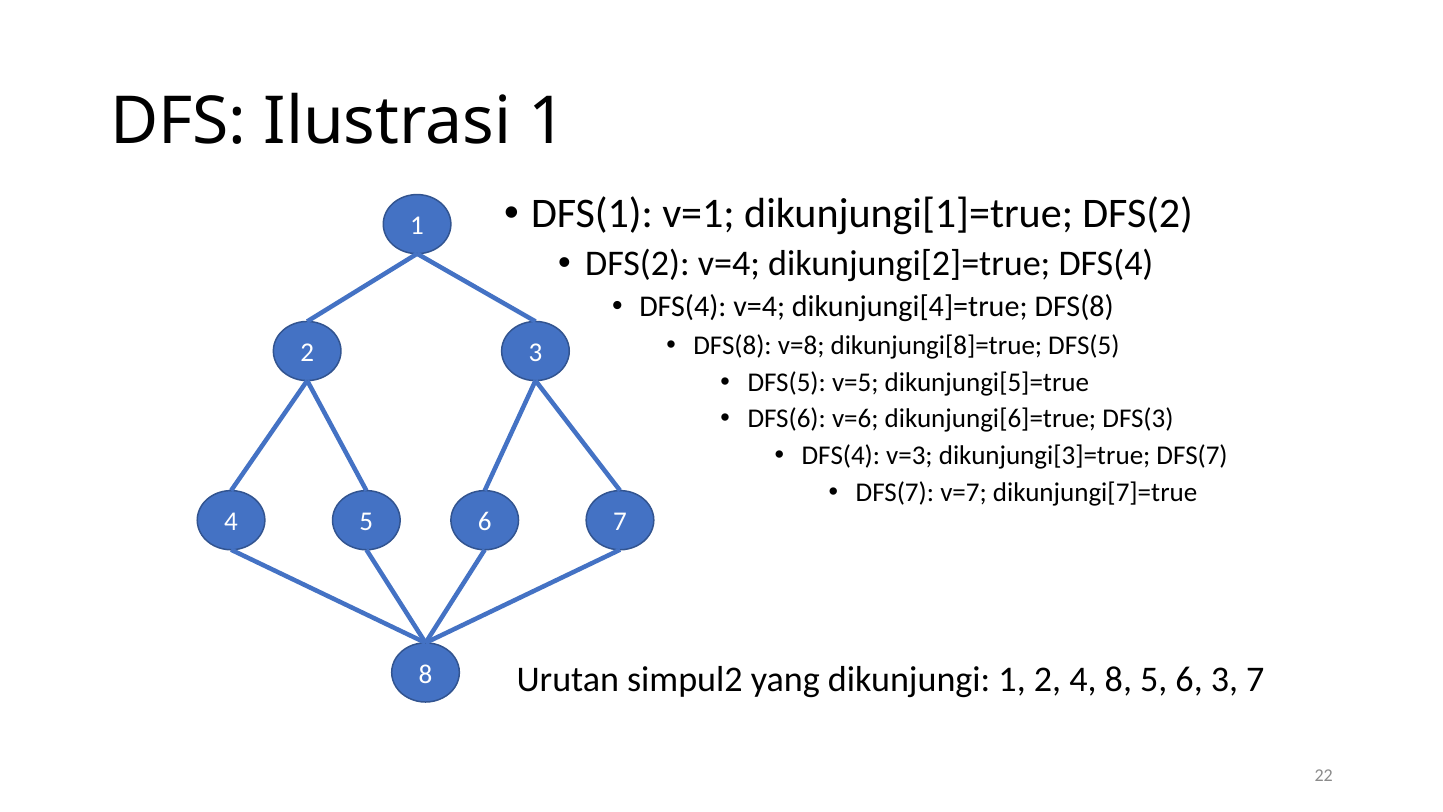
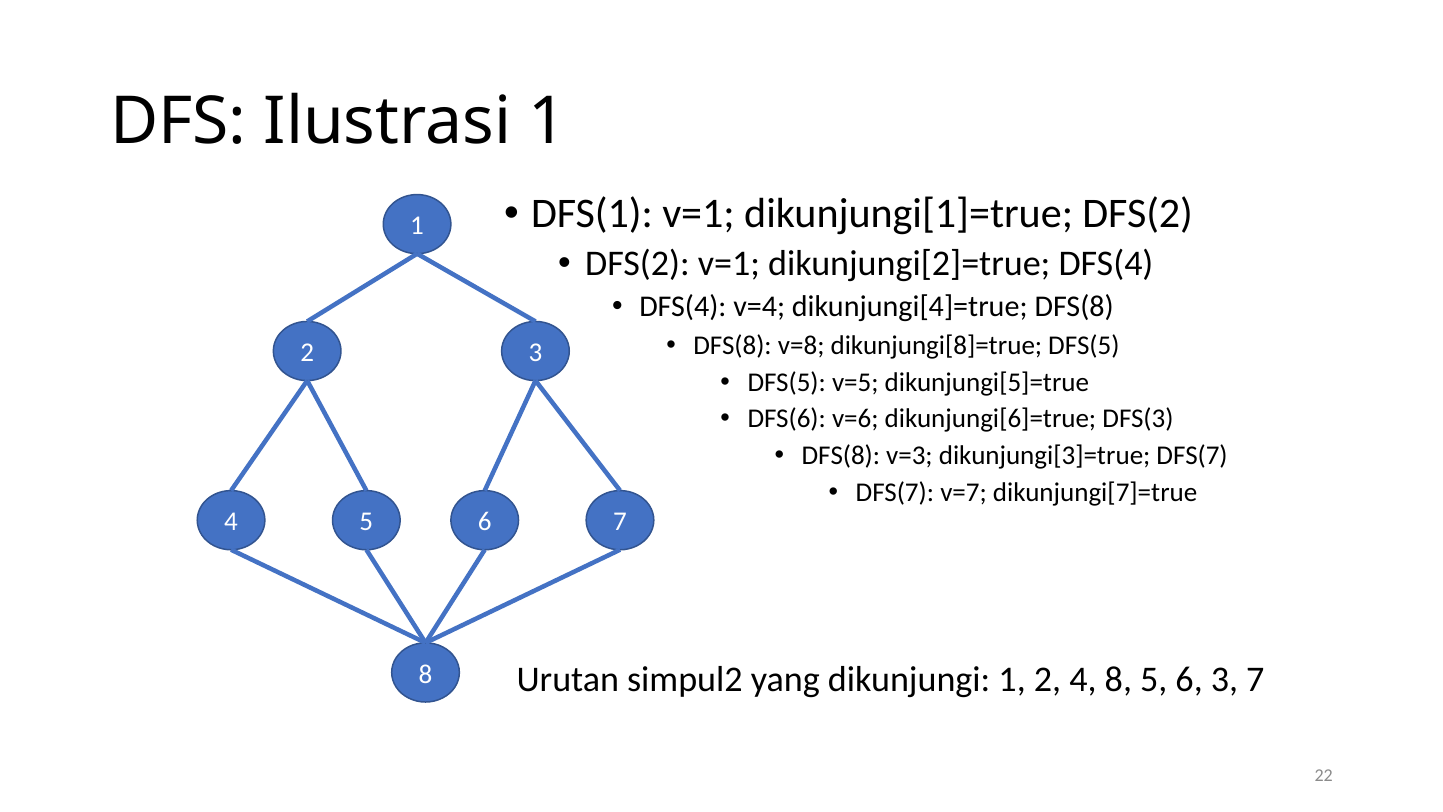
DFS(2 v=4: v=4 -> v=1
DFS(4 at (841, 455): DFS(4 -> DFS(8
